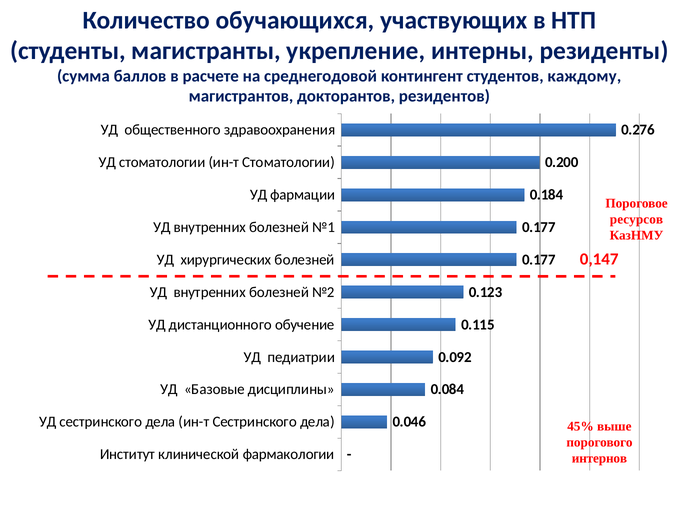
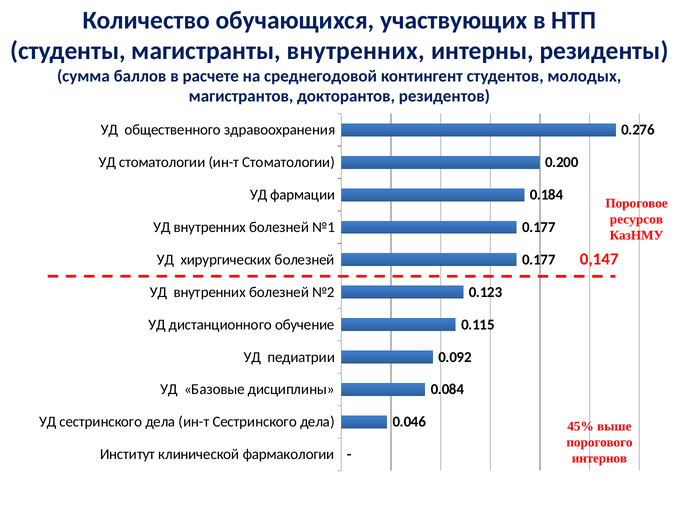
магистранты укрепление: укрепление -> внутренних
каждому: каждому -> молодых
